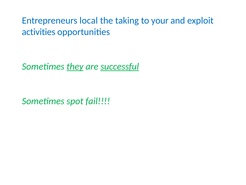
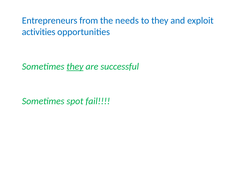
local: local -> from
taking: taking -> needs
to your: your -> they
successful underline: present -> none
